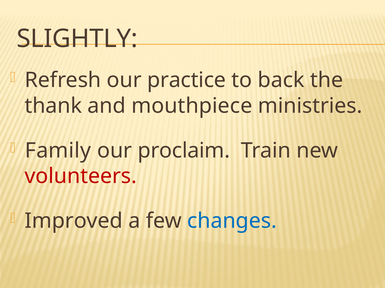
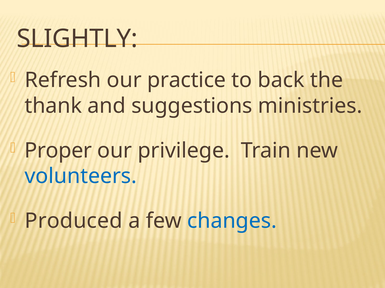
mouthpiece: mouthpiece -> suggestions
Family: Family -> Proper
proclaim: proclaim -> privilege
volunteers colour: red -> blue
Improved: Improved -> Produced
